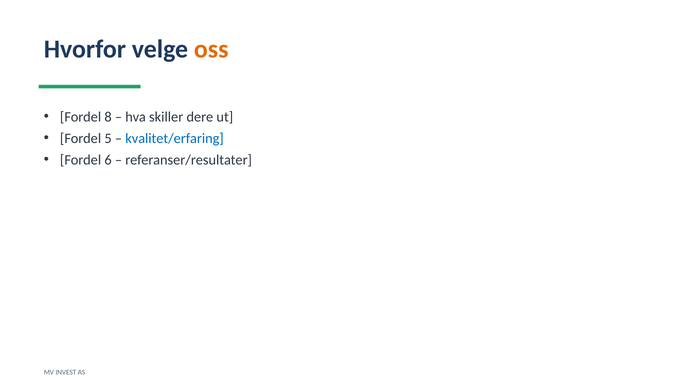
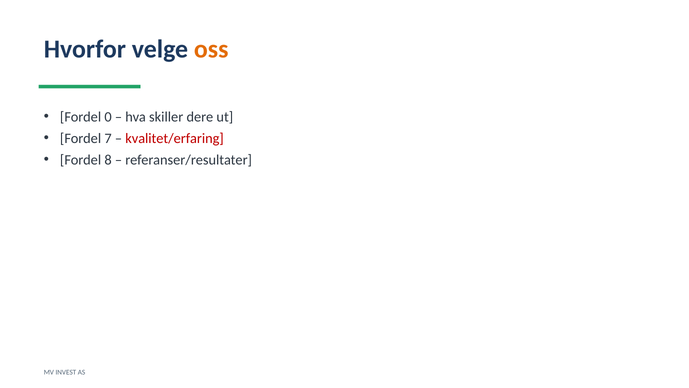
8: 8 -> 0
5: 5 -> 7
kvalitet/erfaring colour: blue -> red
6: 6 -> 8
